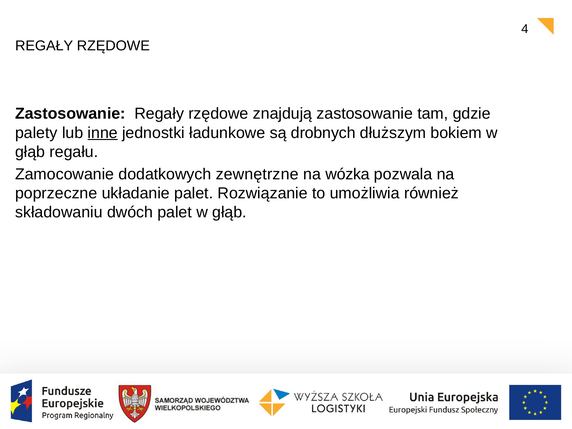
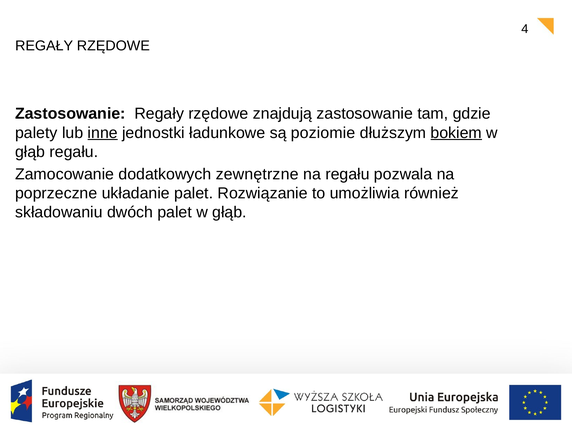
drobnych: drobnych -> poziomie
bokiem underline: none -> present
na wózka: wózka -> regału
